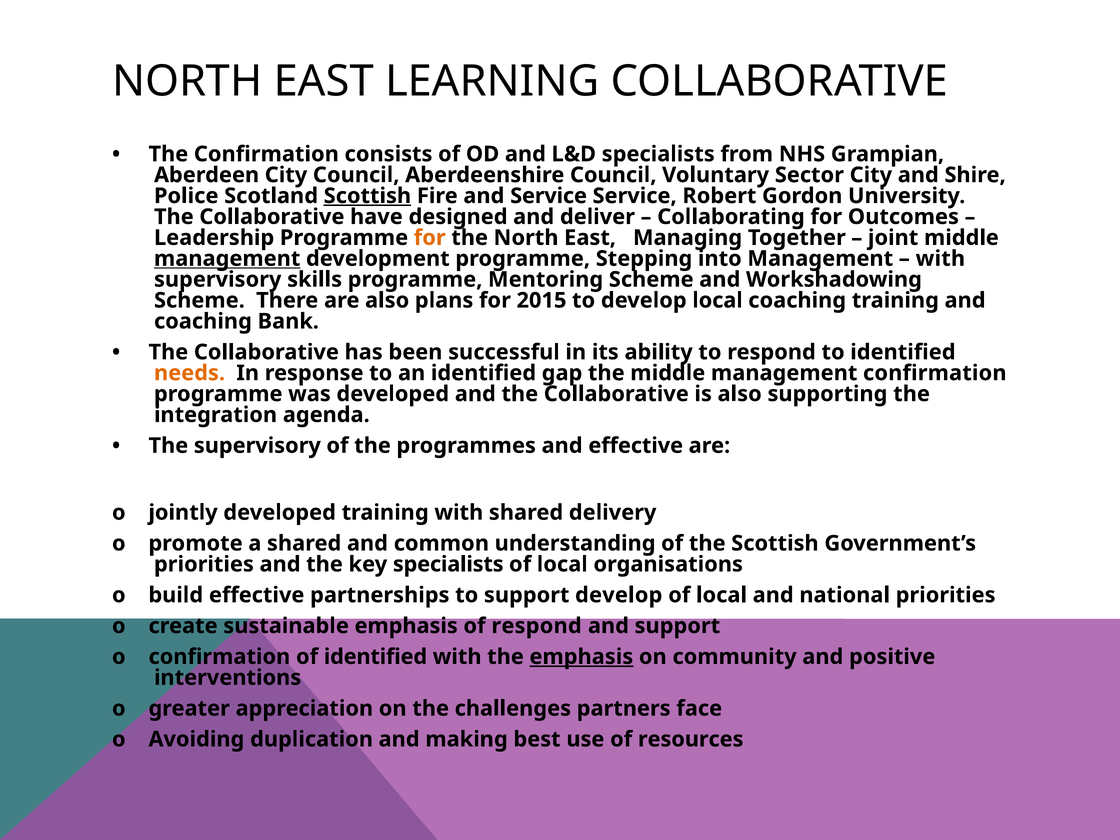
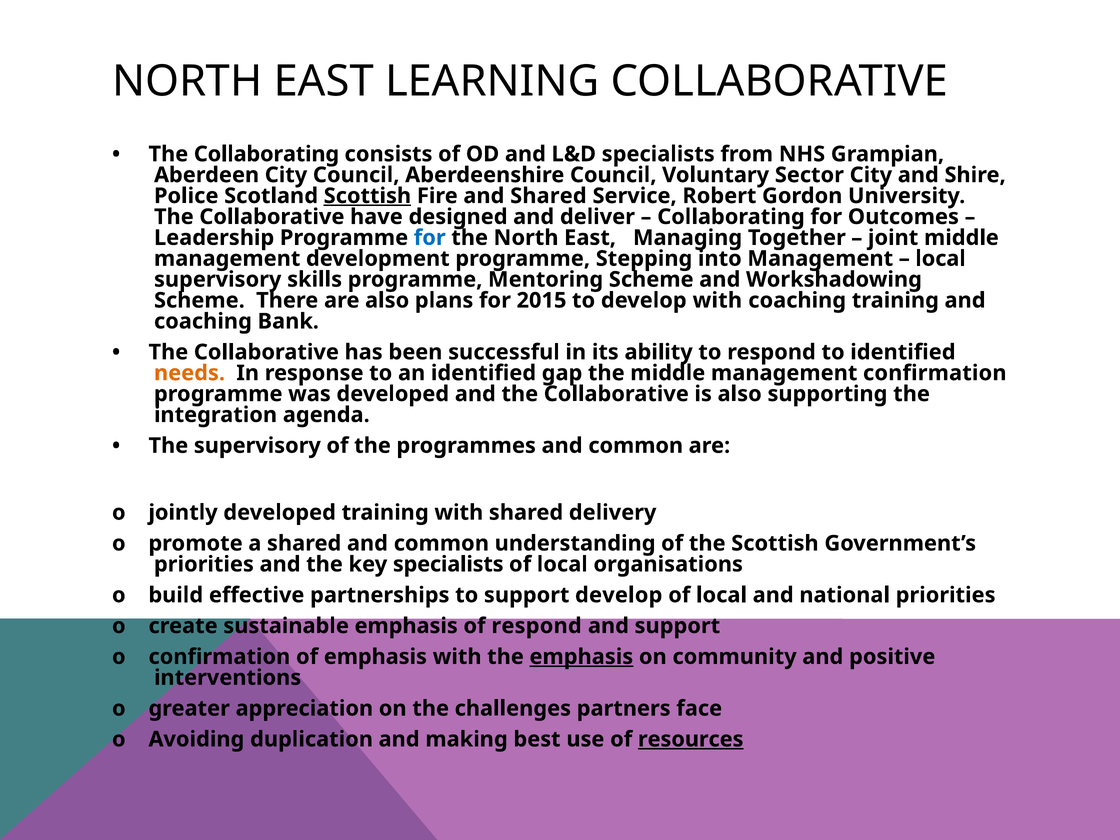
The Confirmation: Confirmation -> Collaborating
and Service: Service -> Shared
for at (430, 238) colour: orange -> blue
management at (227, 259) underline: present -> none
with at (940, 259): with -> local
develop local: local -> with
programmes and effective: effective -> common
of identified: identified -> emphasis
resources underline: none -> present
